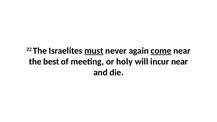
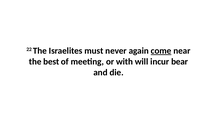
must underline: present -> none
holy: holy -> with
incur near: near -> bear
